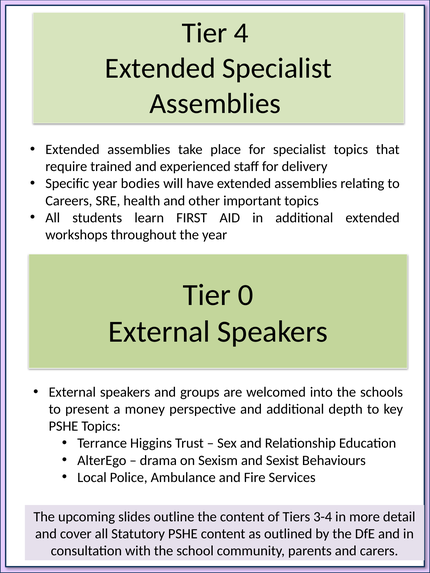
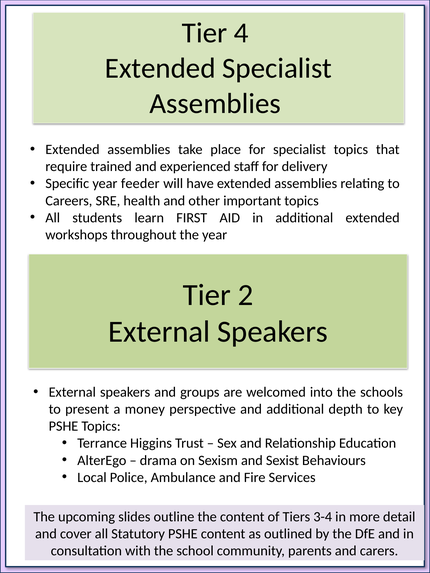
bodies: bodies -> feeder
0: 0 -> 2
